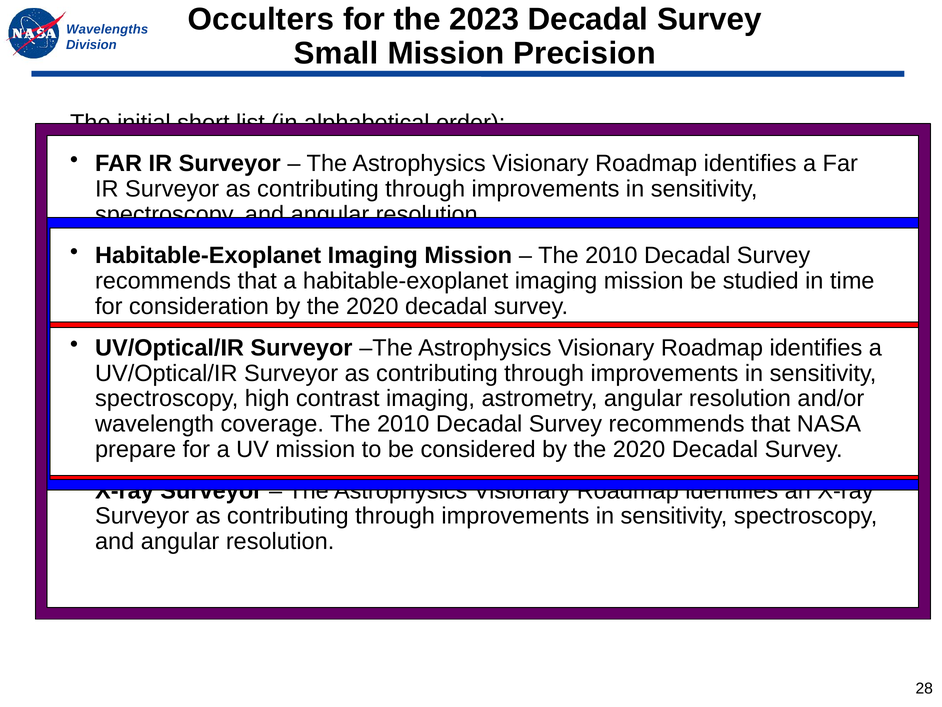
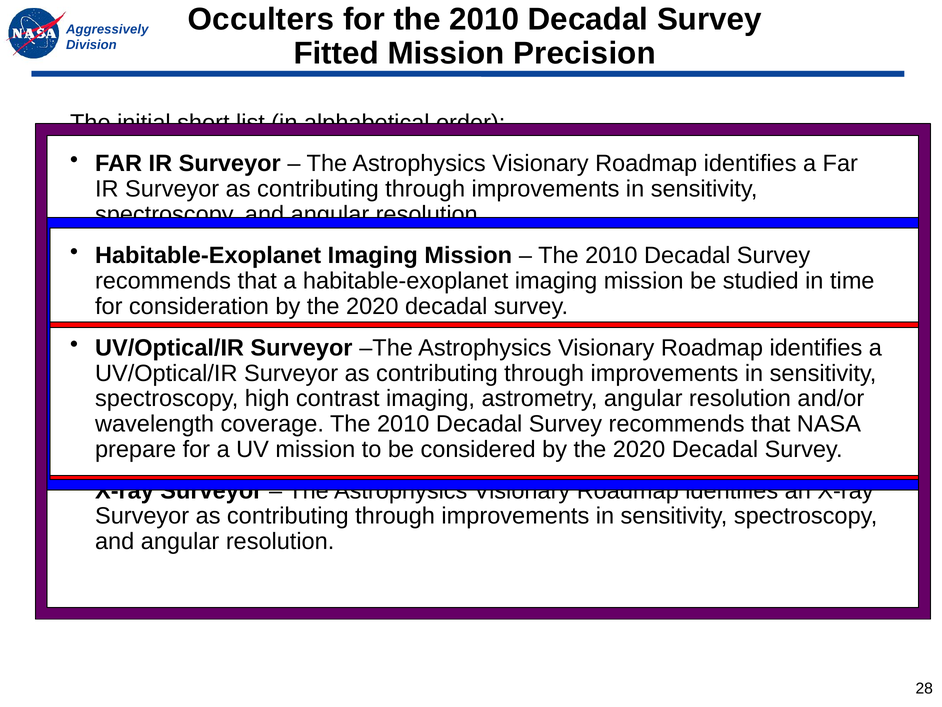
for the 2023: 2023 -> 2010
Wavelengths: Wavelengths -> Aggressively
Small: Small -> Fitted
